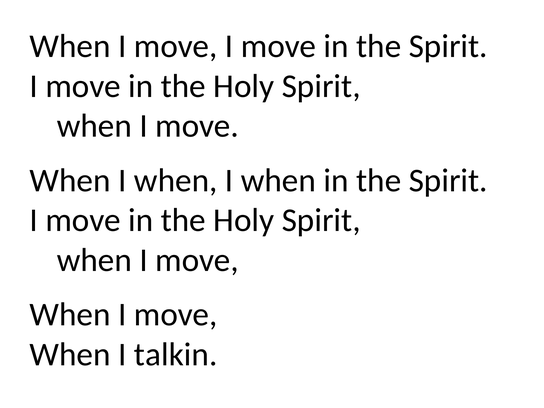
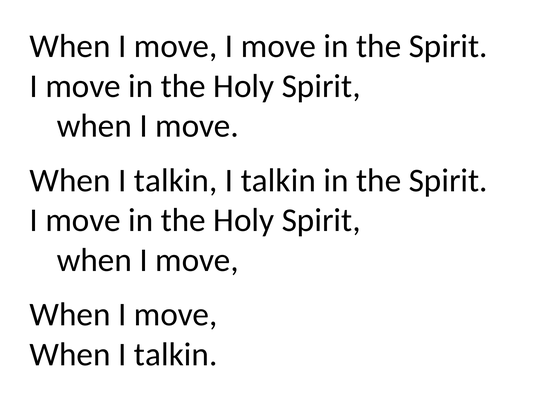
when at (176, 180): when -> talkin
when at (278, 180): when -> talkin
